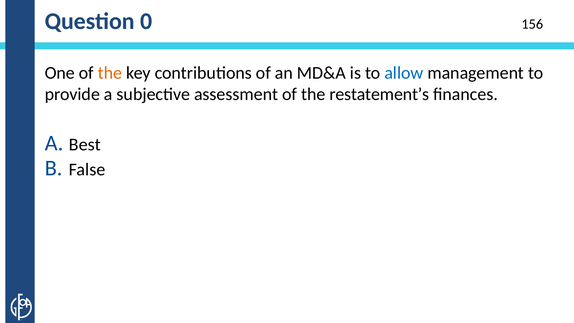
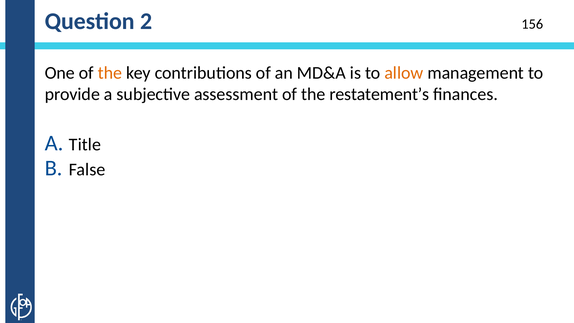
0: 0 -> 2
allow colour: blue -> orange
Best: Best -> Title
